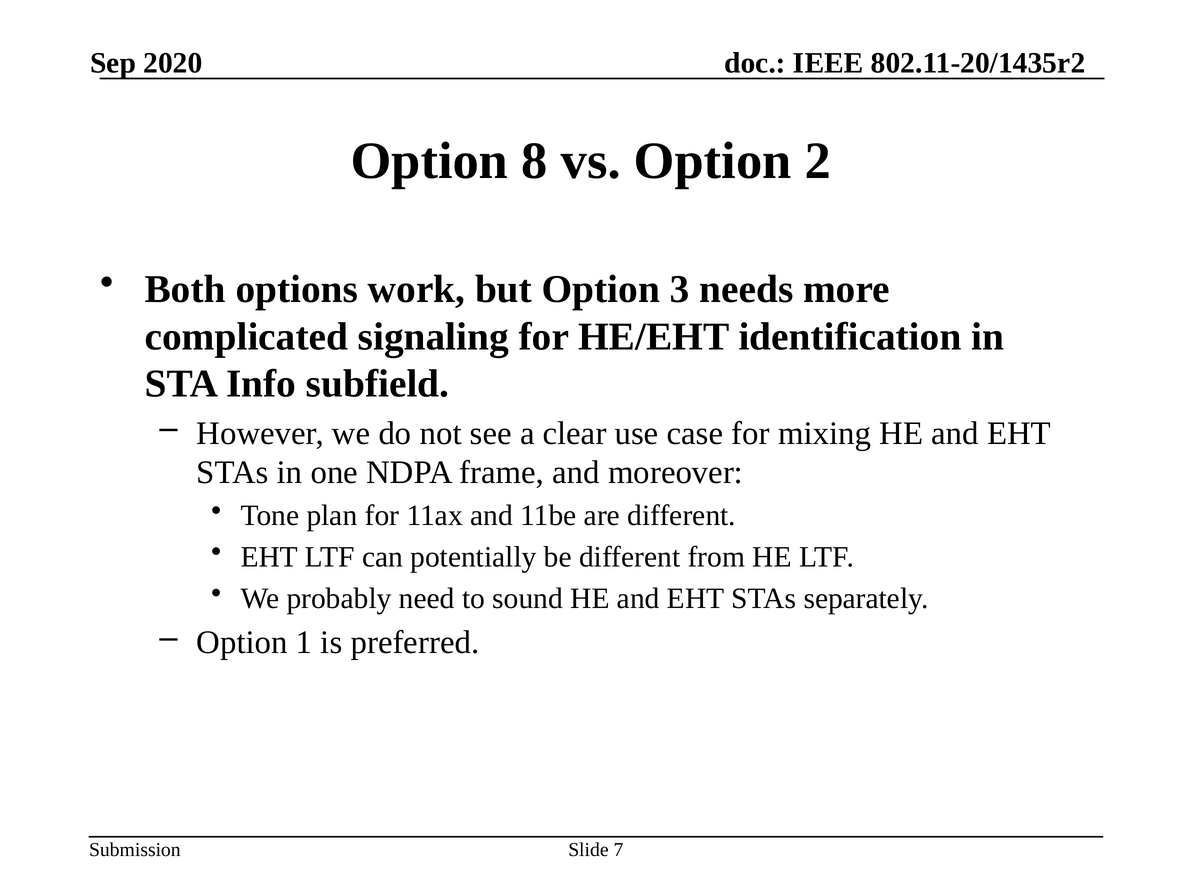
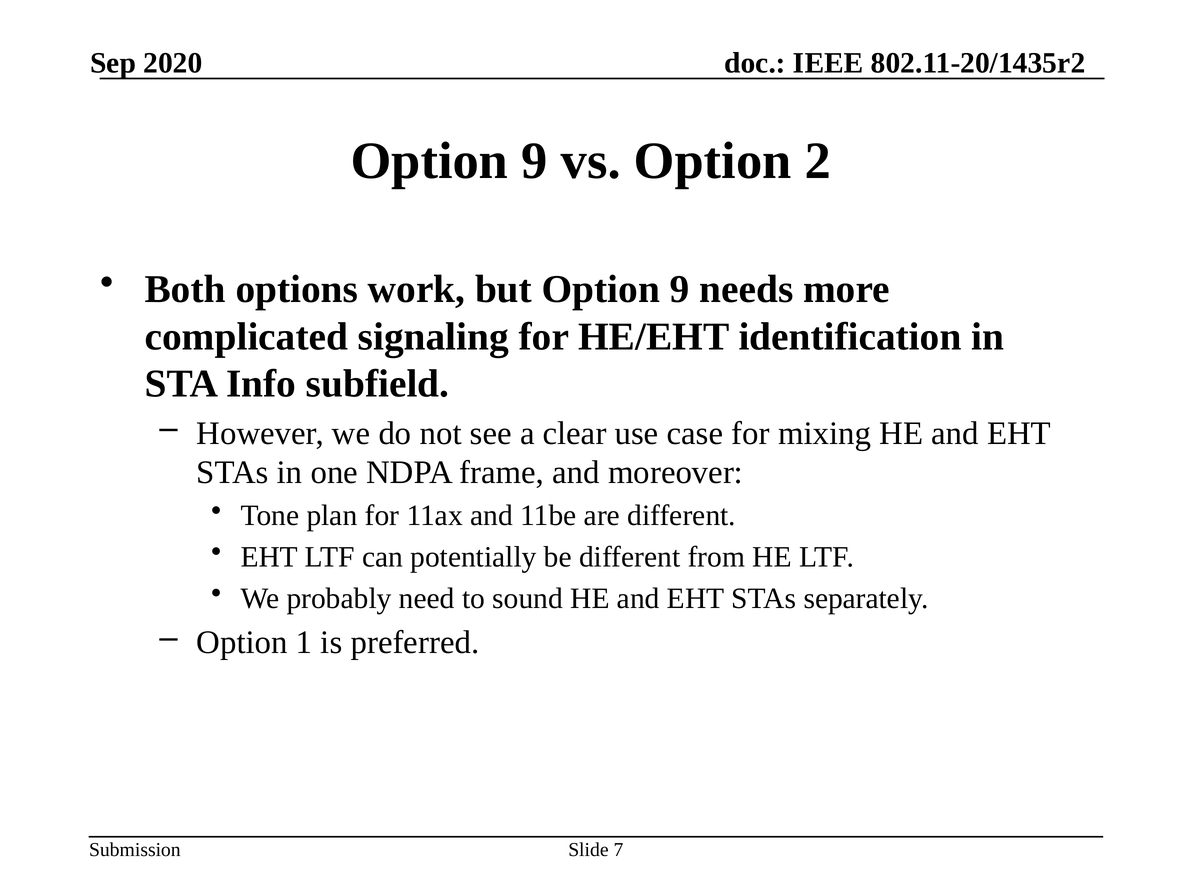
8 at (535, 161): 8 -> 9
but Option 3: 3 -> 9
